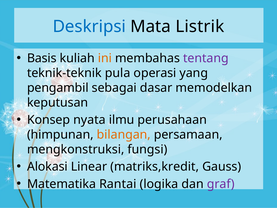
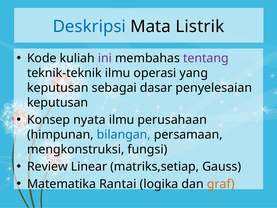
Basis: Basis -> Kode
ini colour: orange -> purple
teknik-teknik pula: pula -> ilmu
pengambil at (58, 88): pengambil -> keputusan
memodelkan: memodelkan -> penyelesaian
bilangan colour: orange -> blue
Alokasi: Alokasi -> Review
matriks,kredit: matriks,kredit -> matriks,setiap
graf colour: purple -> orange
